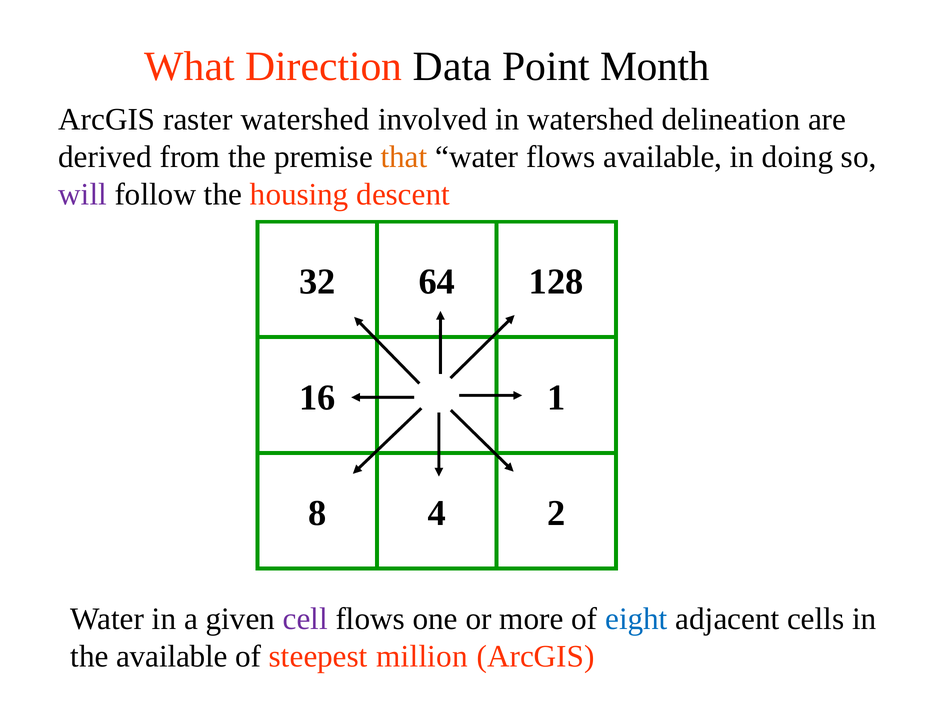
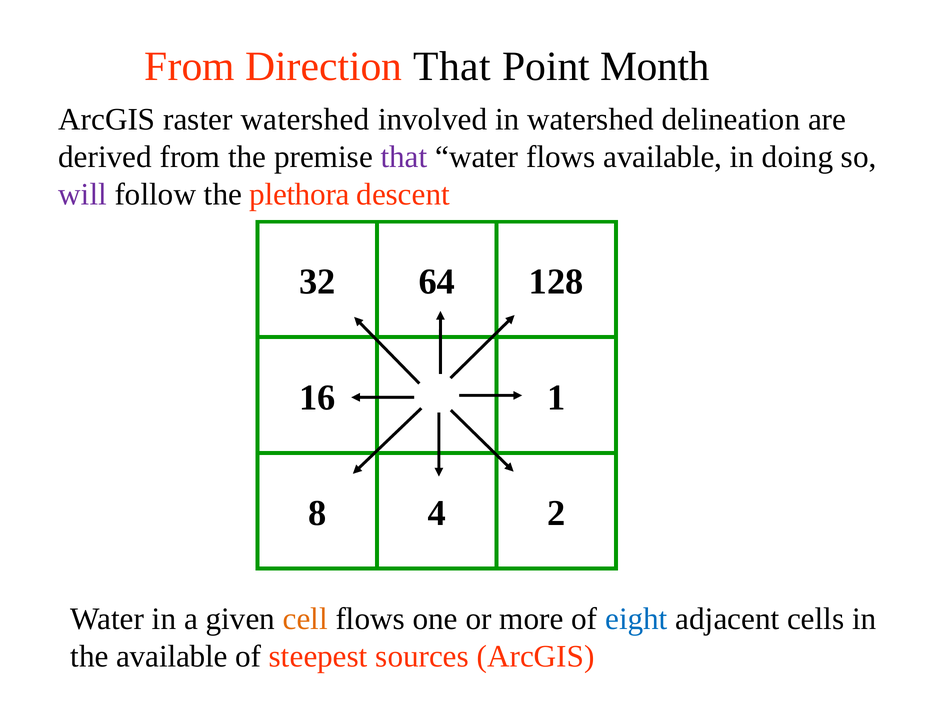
What at (190, 66): What -> From
Direction Data: Data -> That
that at (404, 157) colour: orange -> purple
housing: housing -> plethora
cell colour: purple -> orange
million: million -> sources
